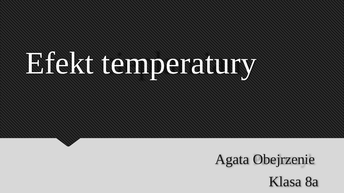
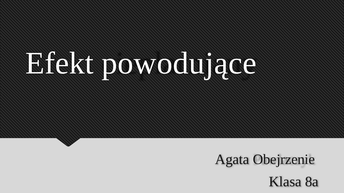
temperatury: temperatury -> powodujące
